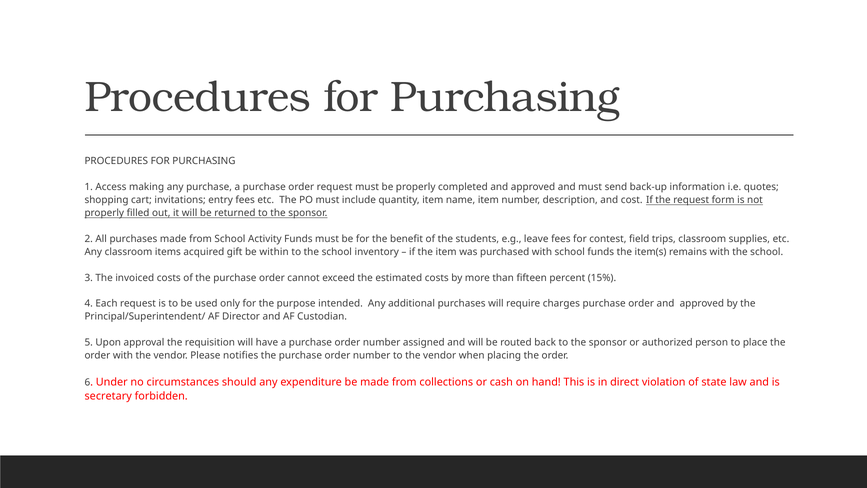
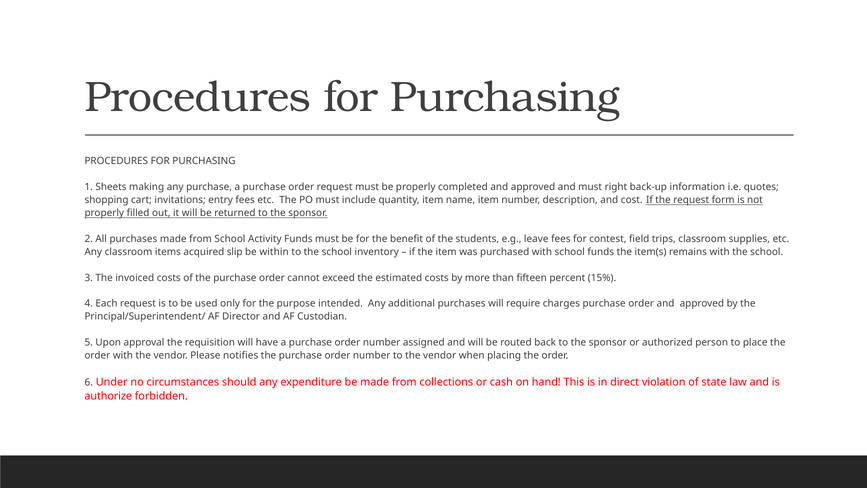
Access: Access -> Sheets
send: send -> right
gift: gift -> slip
secretary: secretary -> authorize
